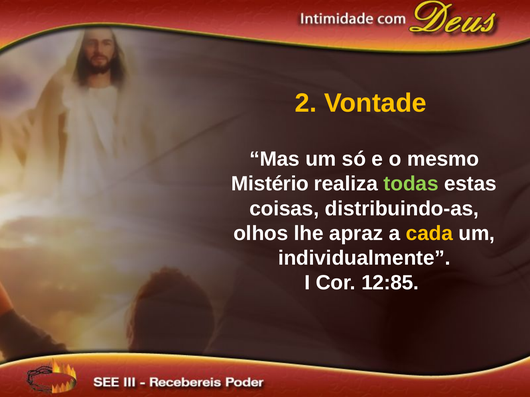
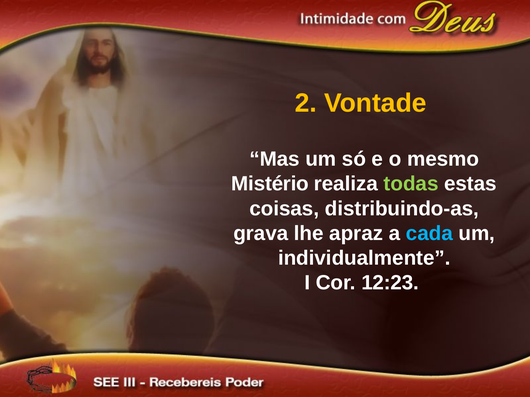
olhos: olhos -> grava
cada colour: yellow -> light blue
12:85: 12:85 -> 12:23
